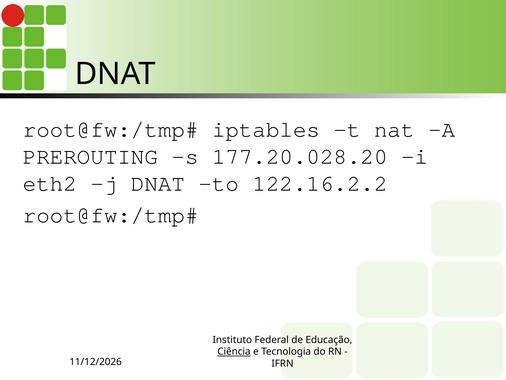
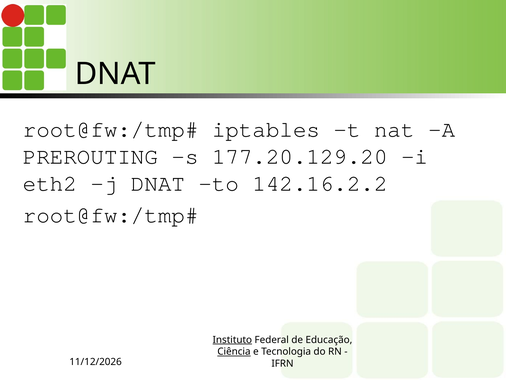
177.20.028.20: 177.20.028.20 -> 177.20.129.20
122.16.2.2: 122.16.2.2 -> 142.16.2.2
Instituto underline: none -> present
